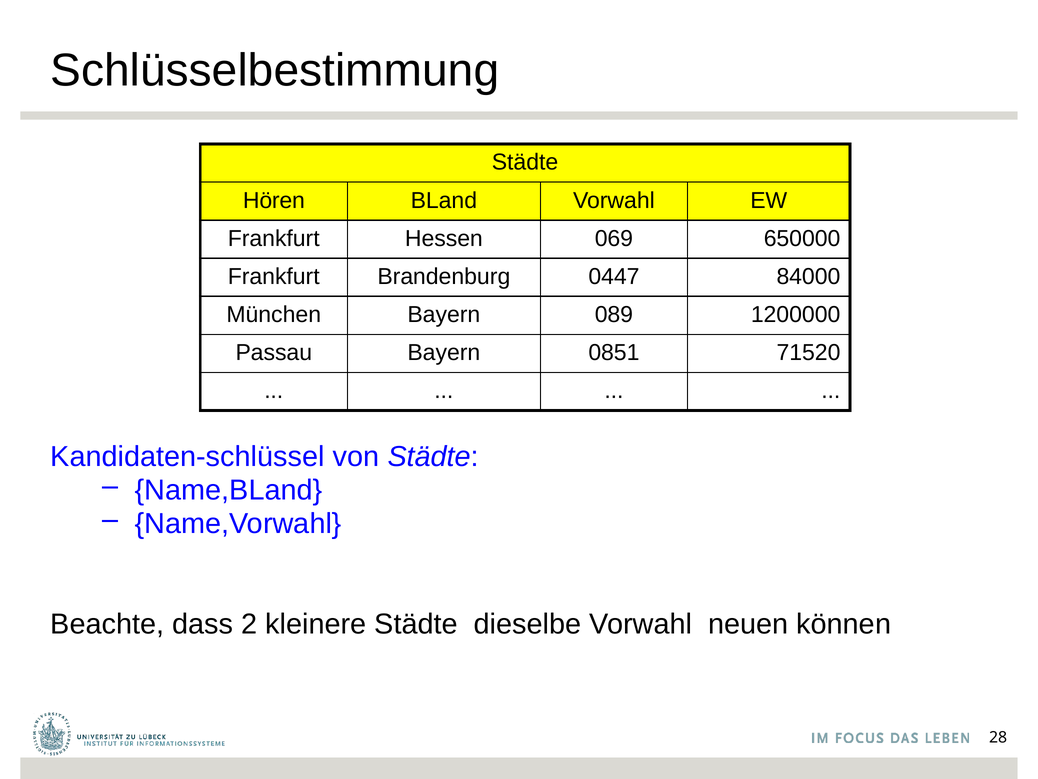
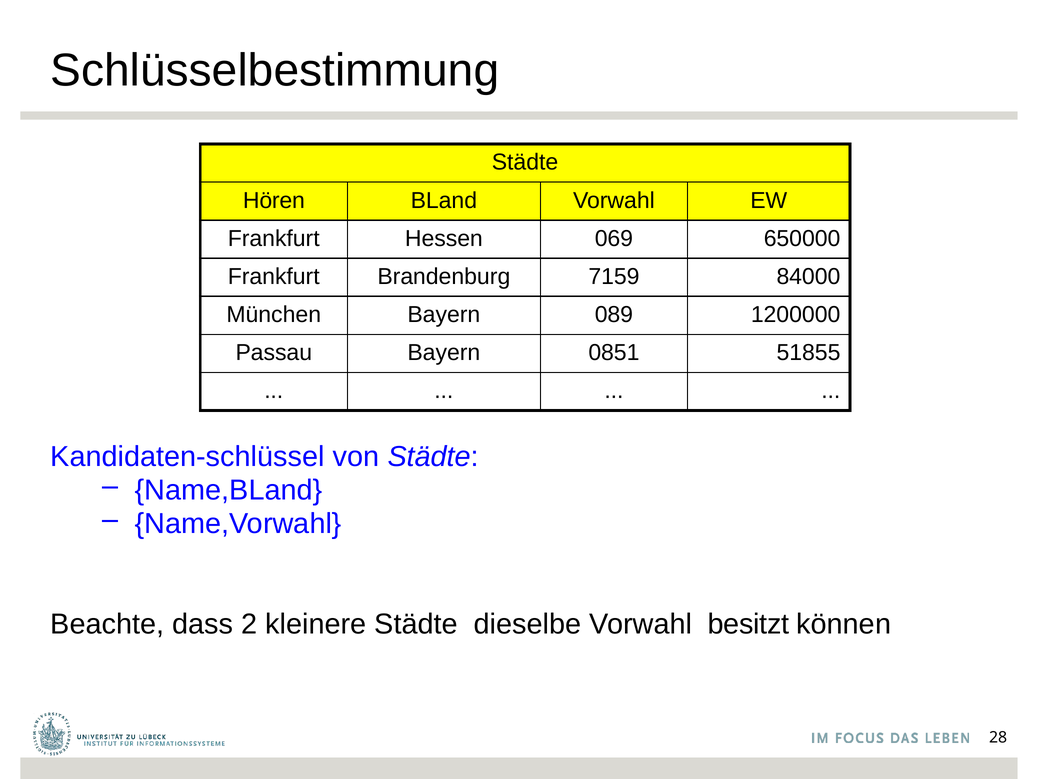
0447: 0447 -> 7159
71520: 71520 -> 51855
neuen: neuen -> besitzt
